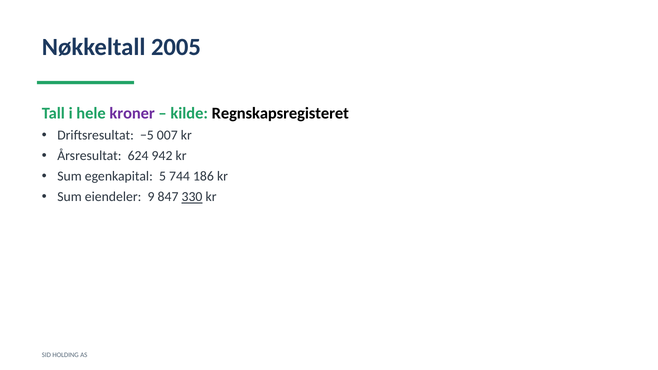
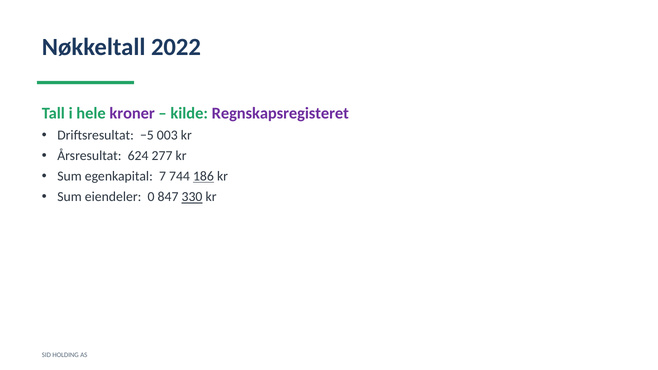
2005: 2005 -> 2022
Regnskapsregisteret colour: black -> purple
007: 007 -> 003
942: 942 -> 277
5: 5 -> 7
186 underline: none -> present
9: 9 -> 0
